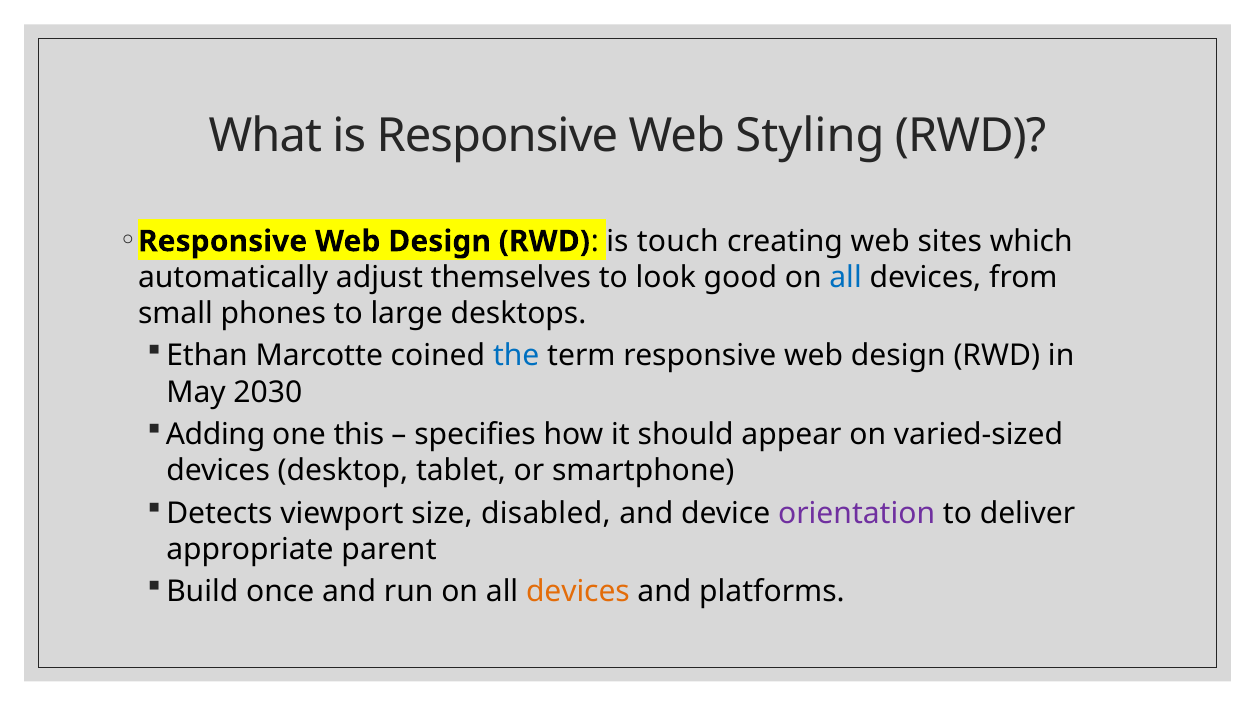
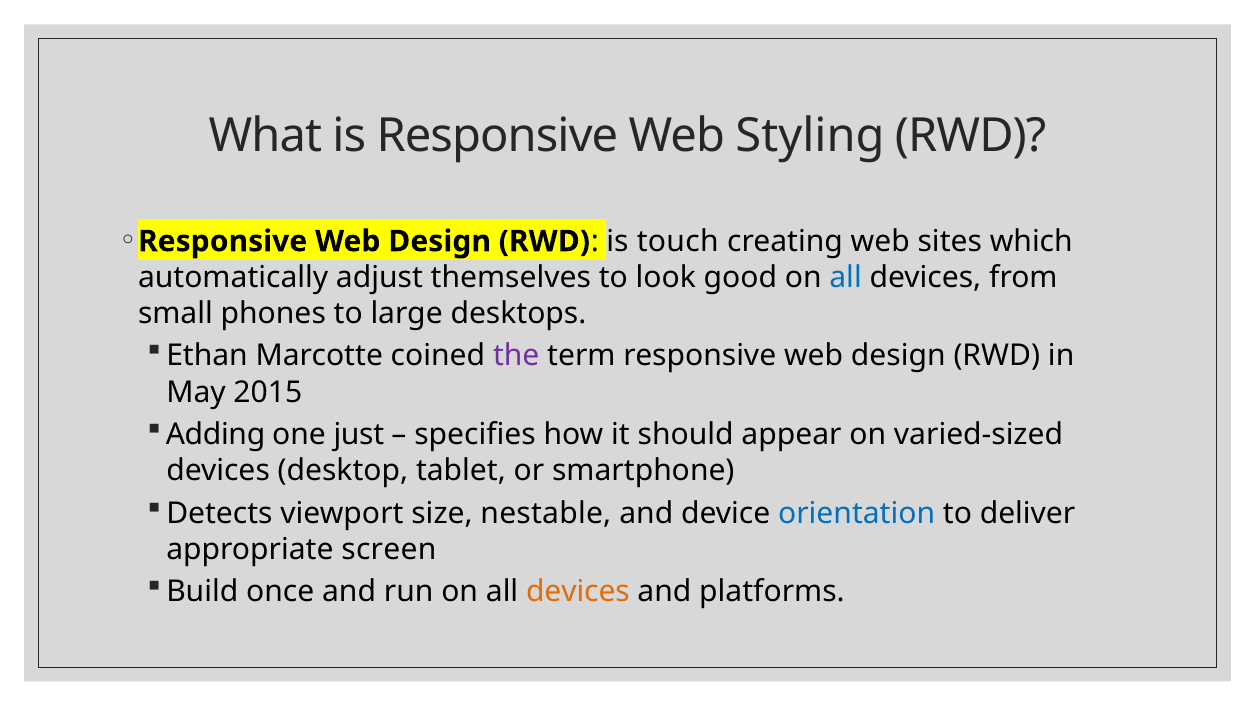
the colour: blue -> purple
2030: 2030 -> 2015
this: this -> just
disabled: disabled -> nestable
orientation colour: purple -> blue
parent: parent -> screen
